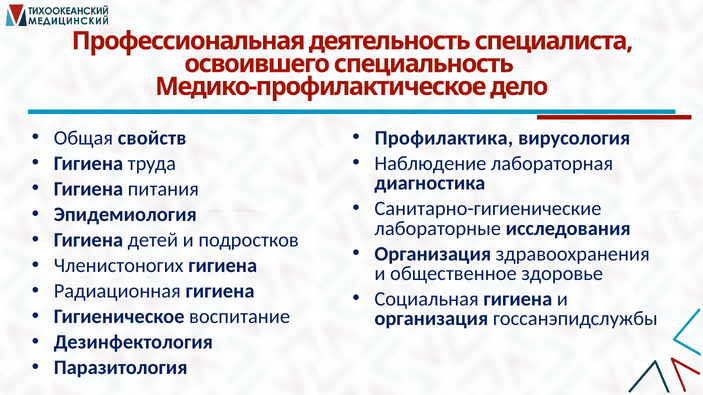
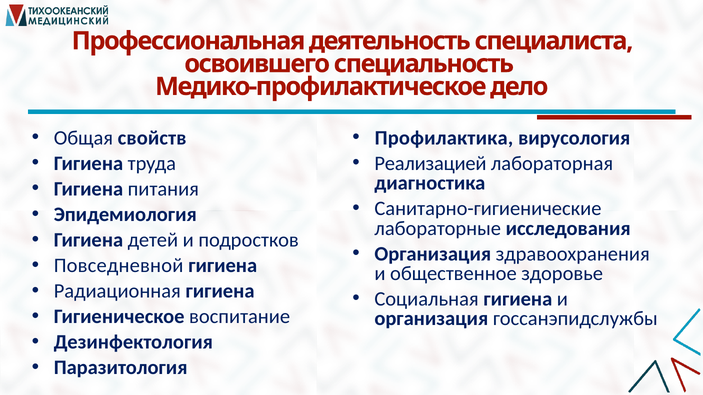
Наблюдение: Наблюдение -> Реализацией
Членистоногих: Членистоногих -> Повседневной
